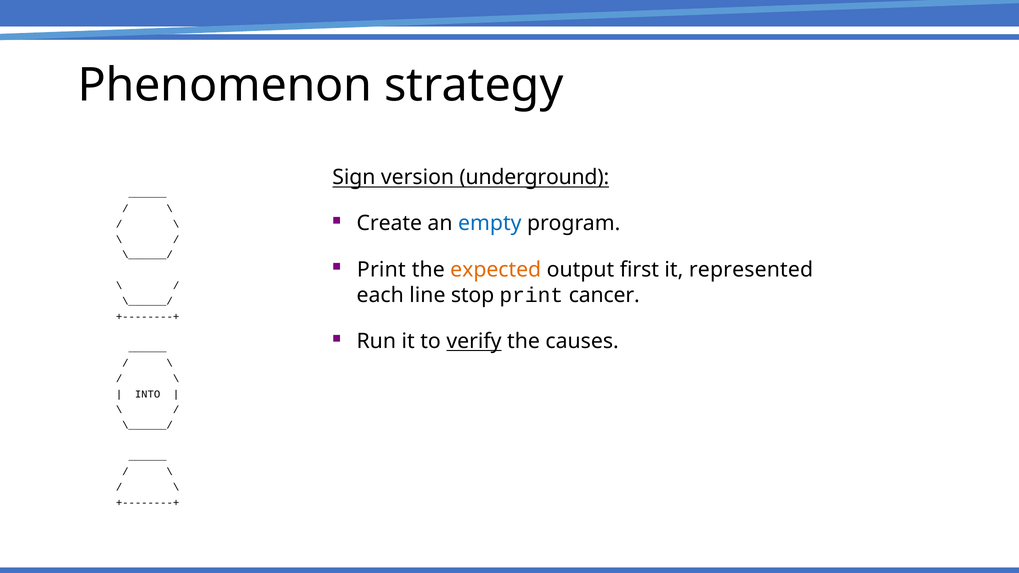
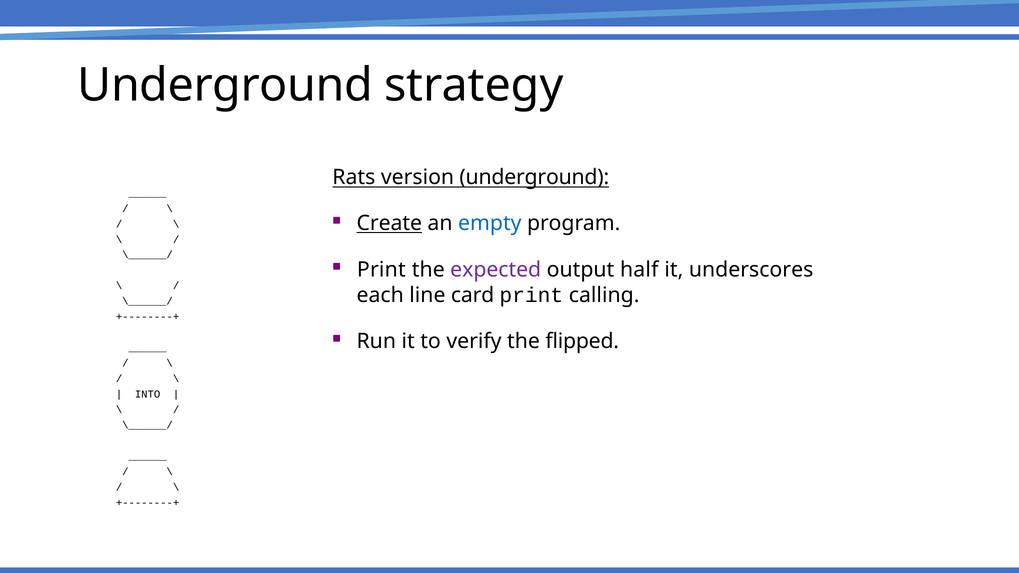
Phenomenon at (225, 86): Phenomenon -> Underground
Sign: Sign -> Rats
Create underline: none -> present
expected colour: orange -> purple
first: first -> half
represented: represented -> underscores
stop: stop -> card
cancer: cancer -> calling
verify underline: present -> none
causes: causes -> flipped
